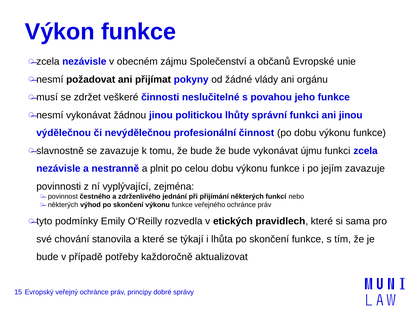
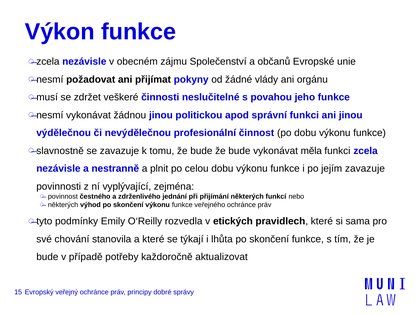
lhůty: lhůty -> apod
újmu: újmu -> měla
